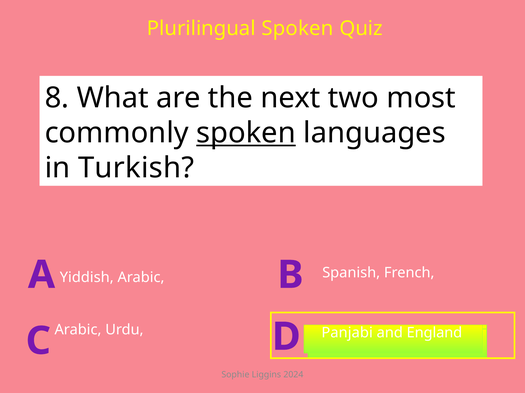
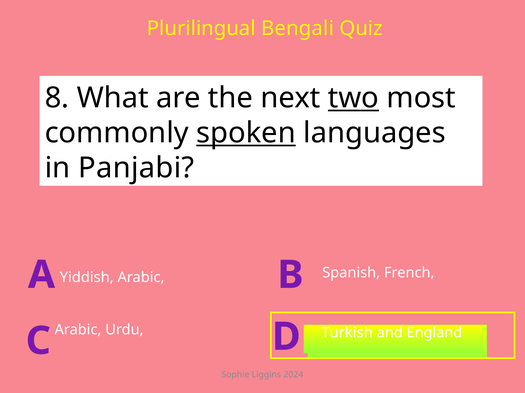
Plurilingual Spoken: Spoken -> Bengali
two underline: none -> present
Turkish: Turkish -> Panjabi
Panjabi: Panjabi -> Turkish
